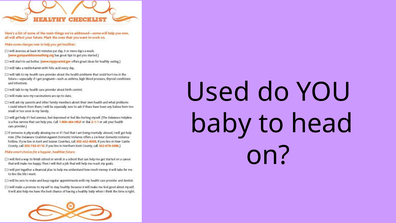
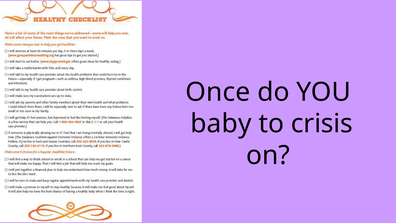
Used: Used -> Once
head: head -> crisis
